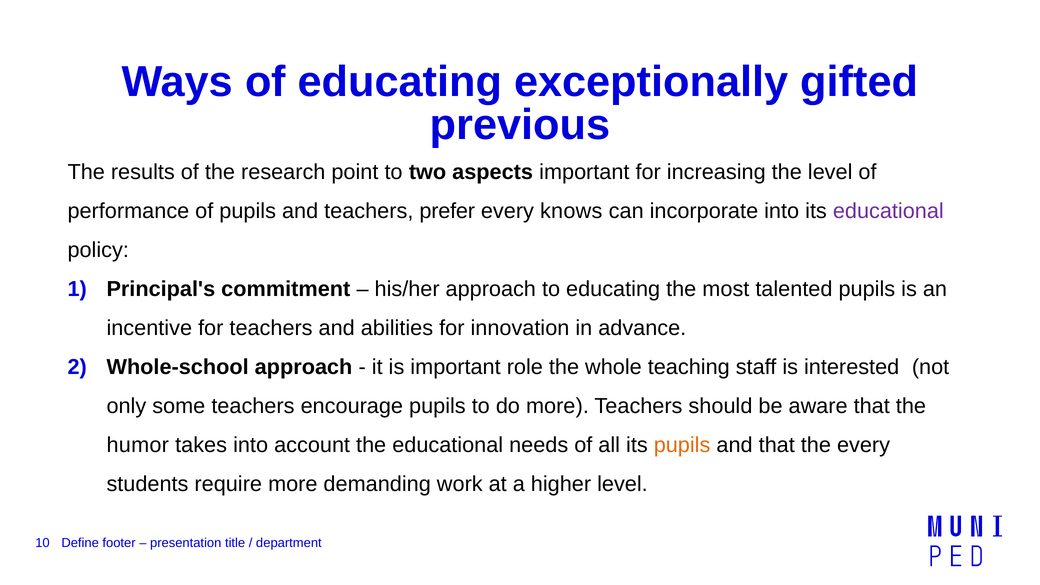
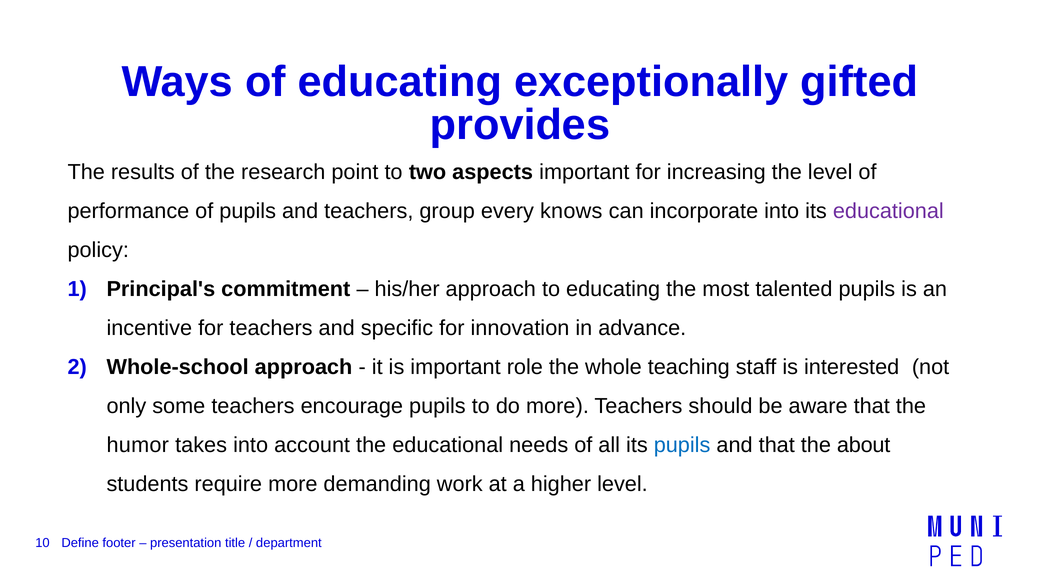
previous: previous -> provides
prefer: prefer -> group
abilities: abilities -> specific
pupils at (682, 445) colour: orange -> blue
the every: every -> about
